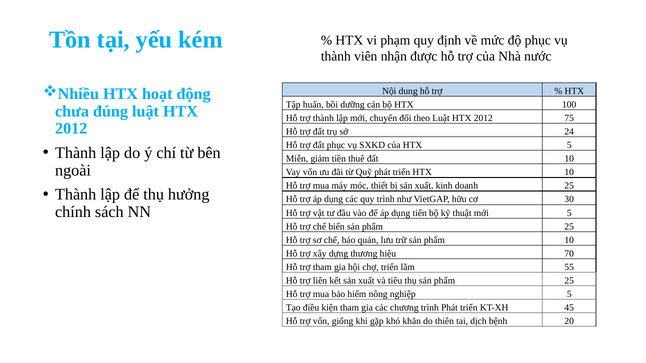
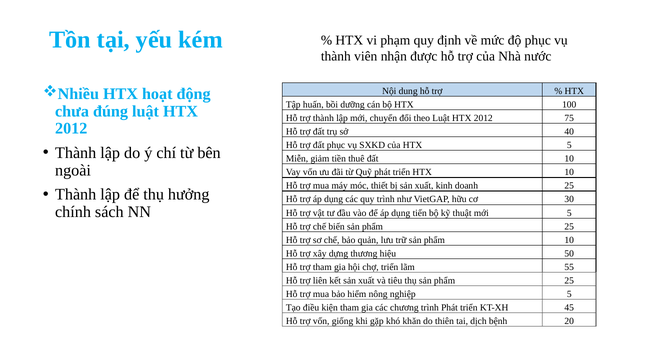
24: 24 -> 40
70: 70 -> 50
